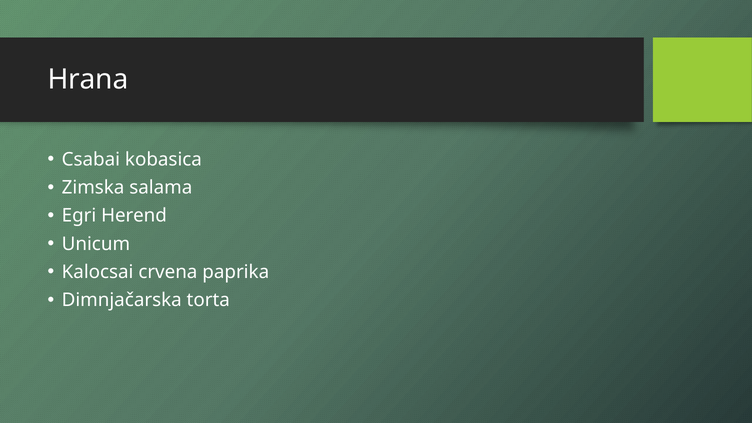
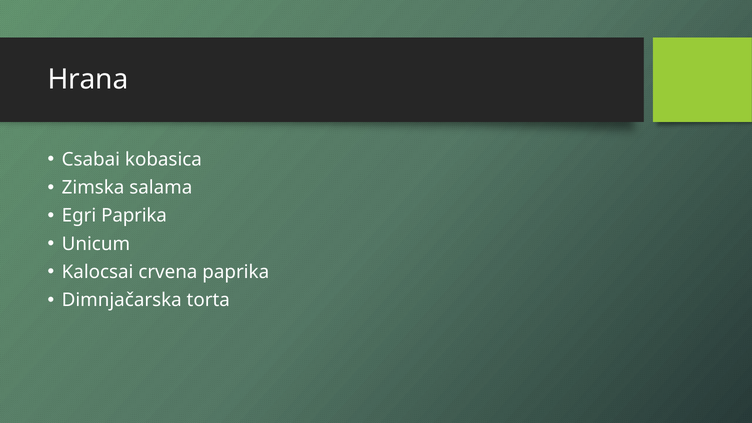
Egri Herend: Herend -> Paprika
